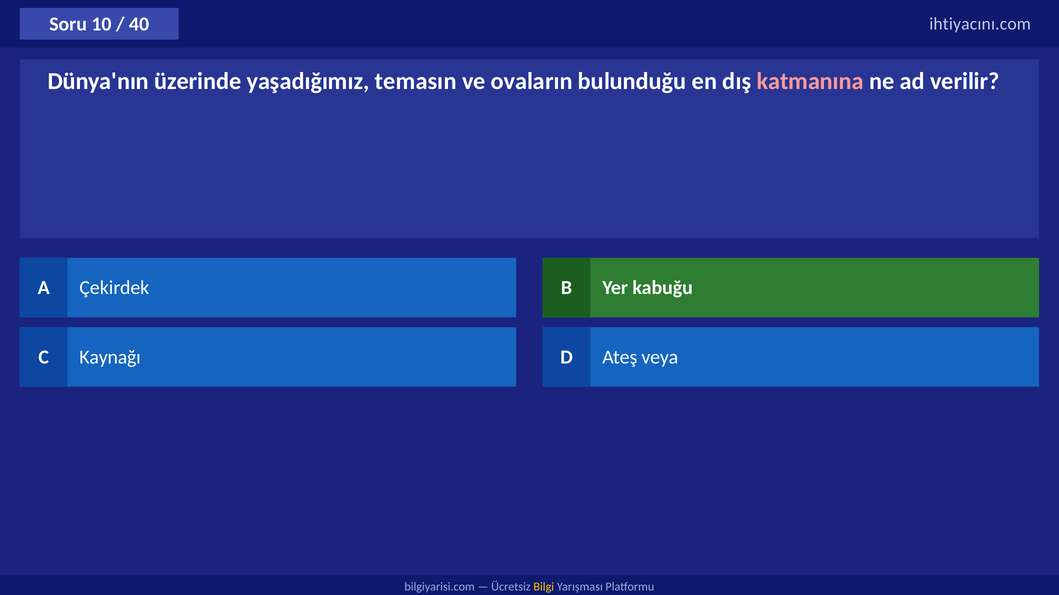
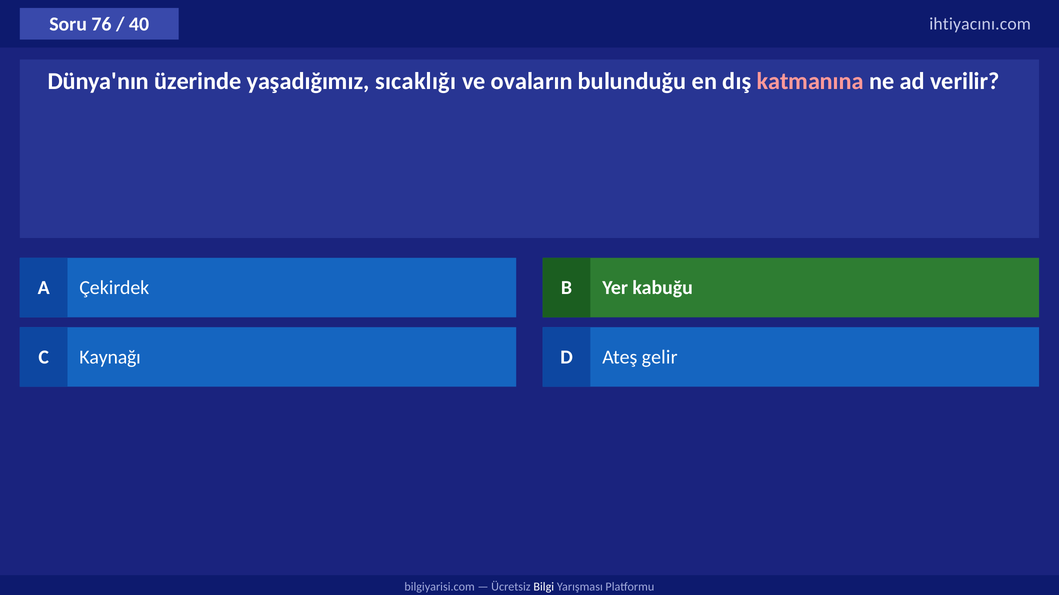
10: 10 -> 76
temasın: temasın -> sıcaklığı
veya: veya -> gelir
Bilgi colour: yellow -> white
